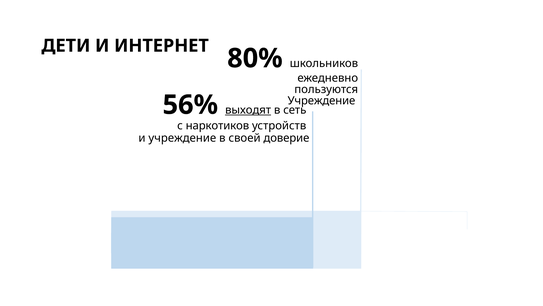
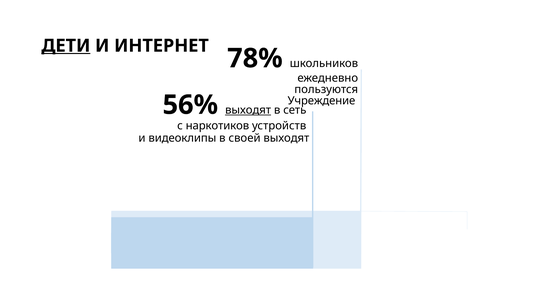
ДЕТИ underline: none -> present
80%: 80% -> 78%
и учреждение: учреждение -> видеоклипы
своей доверие: доверие -> выходят
